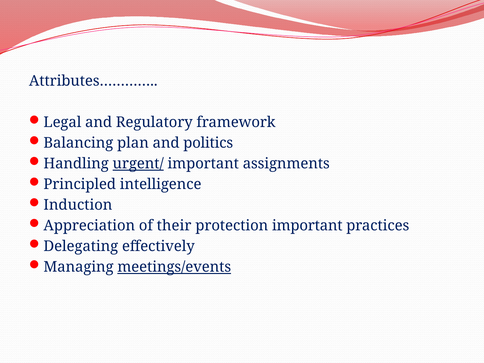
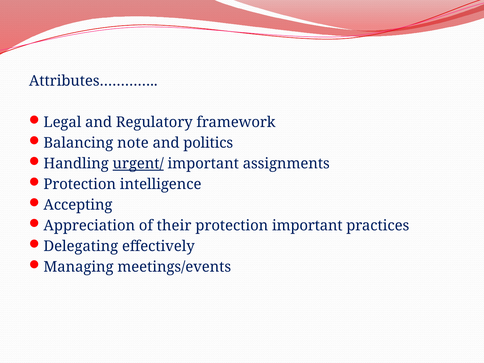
plan: plan -> note
Principled at (80, 184): Principled -> Protection
Induction: Induction -> Accepting
meetings/events underline: present -> none
